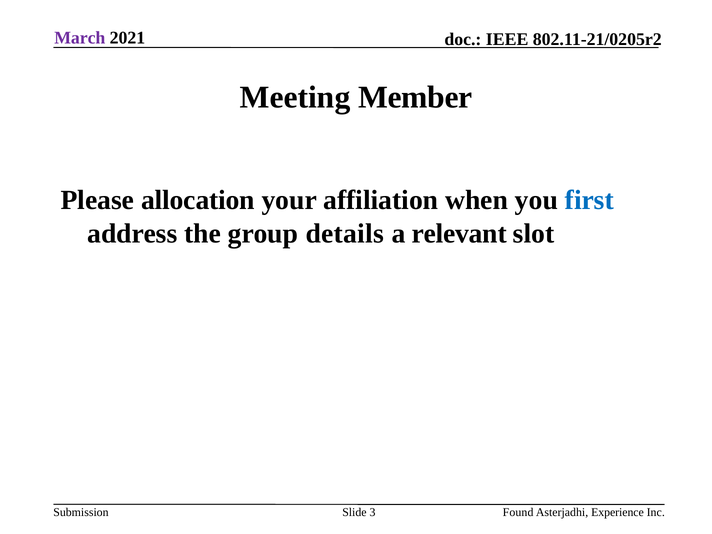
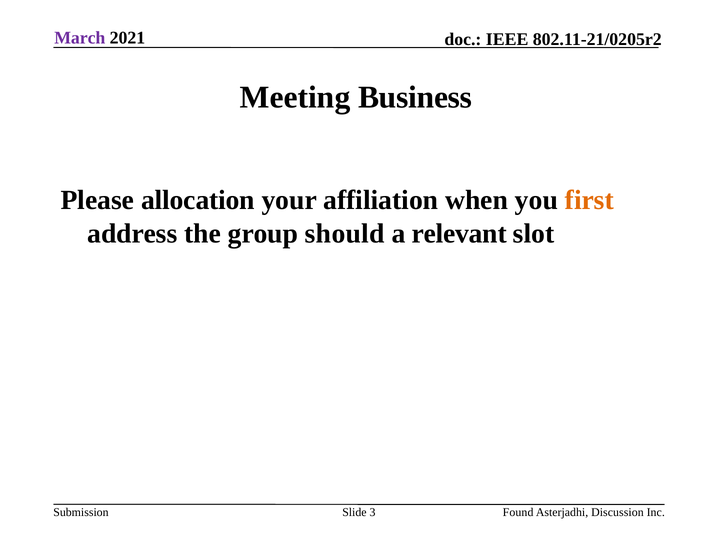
Member: Member -> Business
first colour: blue -> orange
details: details -> should
Experience: Experience -> Discussion
